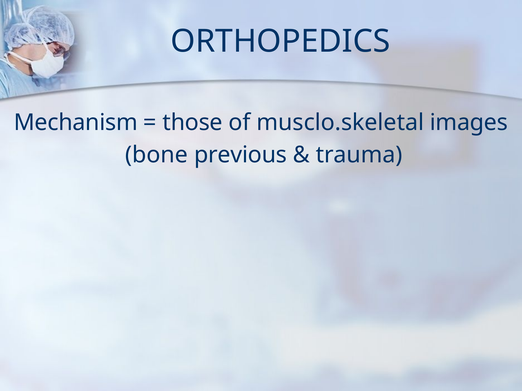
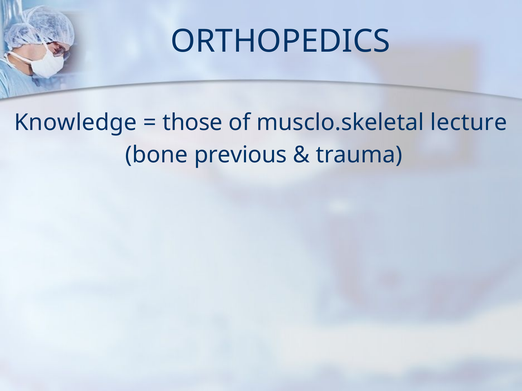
Mechanism: Mechanism -> Knowledge
images: images -> lecture
